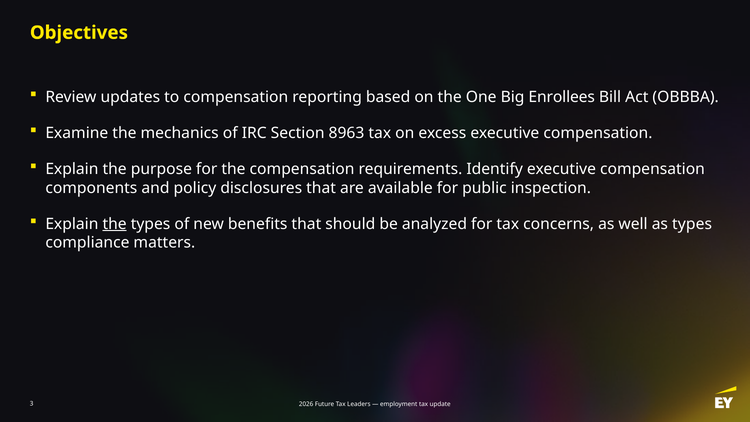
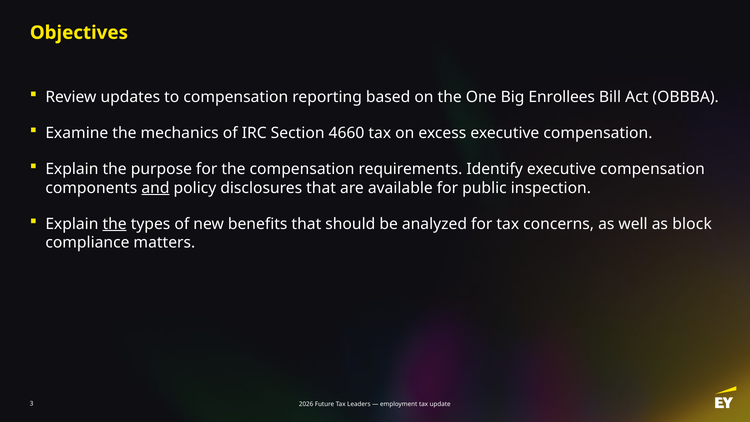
8963: 8963 -> 4660
and underline: none -> present
as types: types -> block
